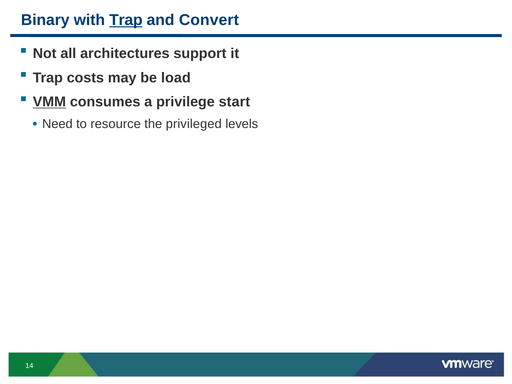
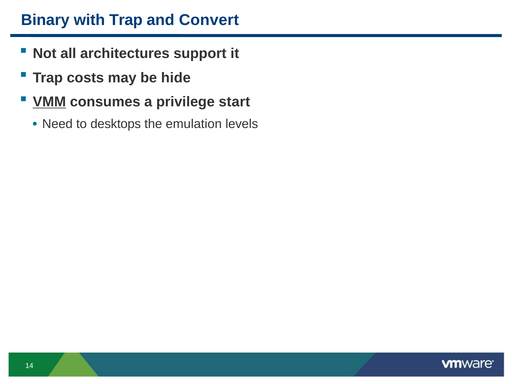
Trap at (126, 20) underline: present -> none
load: load -> hide
resource: resource -> desktops
privileged: privileged -> emulation
